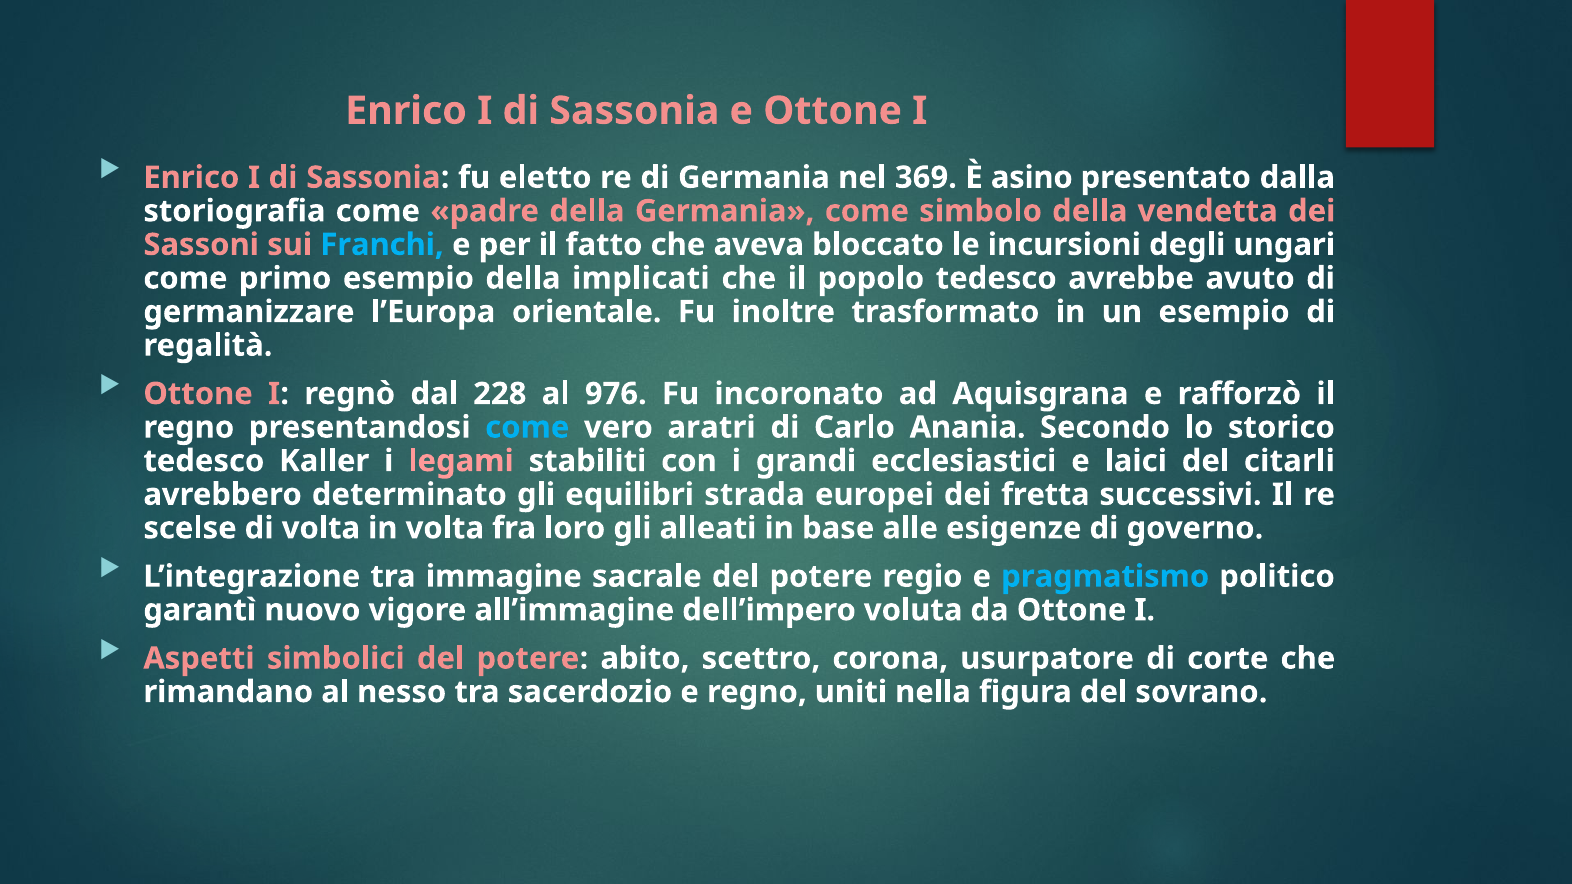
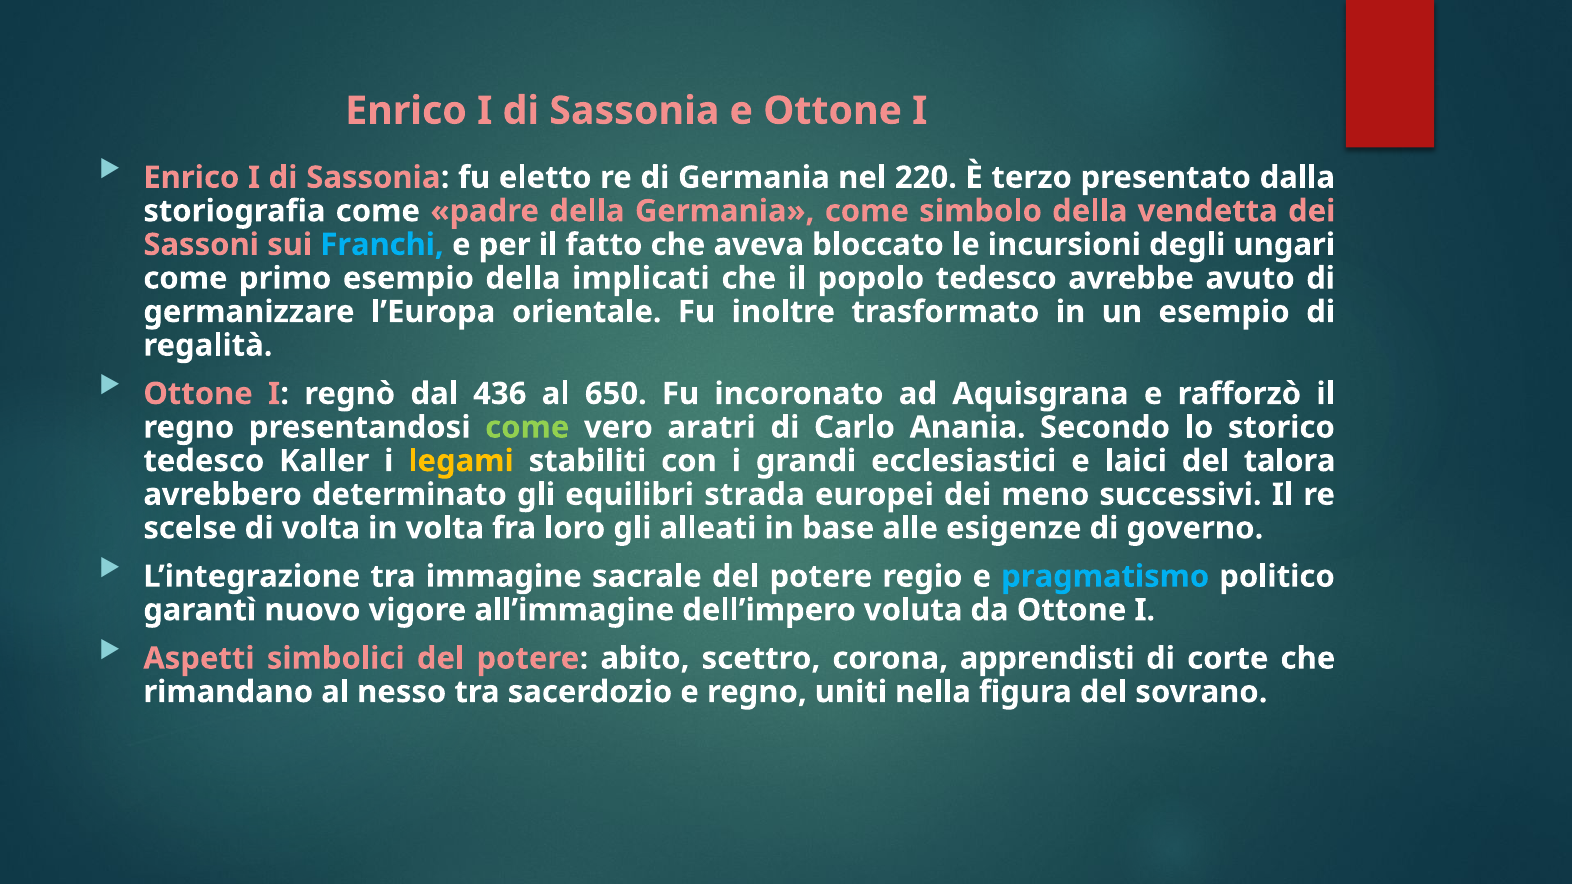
369: 369 -> 220
asino: asino -> terzo
228: 228 -> 436
976: 976 -> 650
come at (527, 427) colour: light blue -> light green
legami colour: pink -> yellow
citarli: citarli -> talora
fretta: fretta -> meno
usurpatore: usurpatore -> apprendisti
